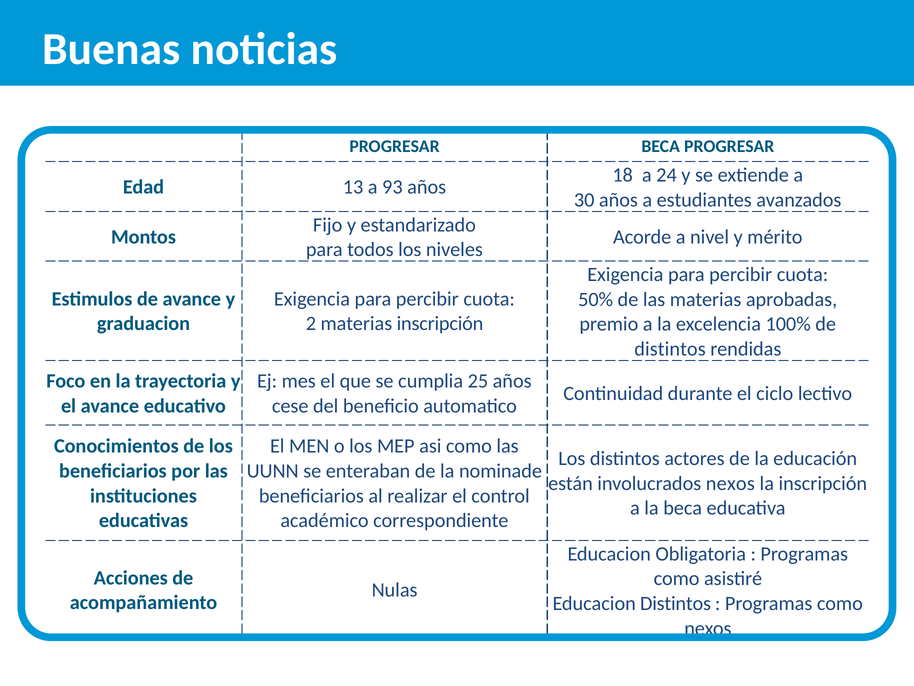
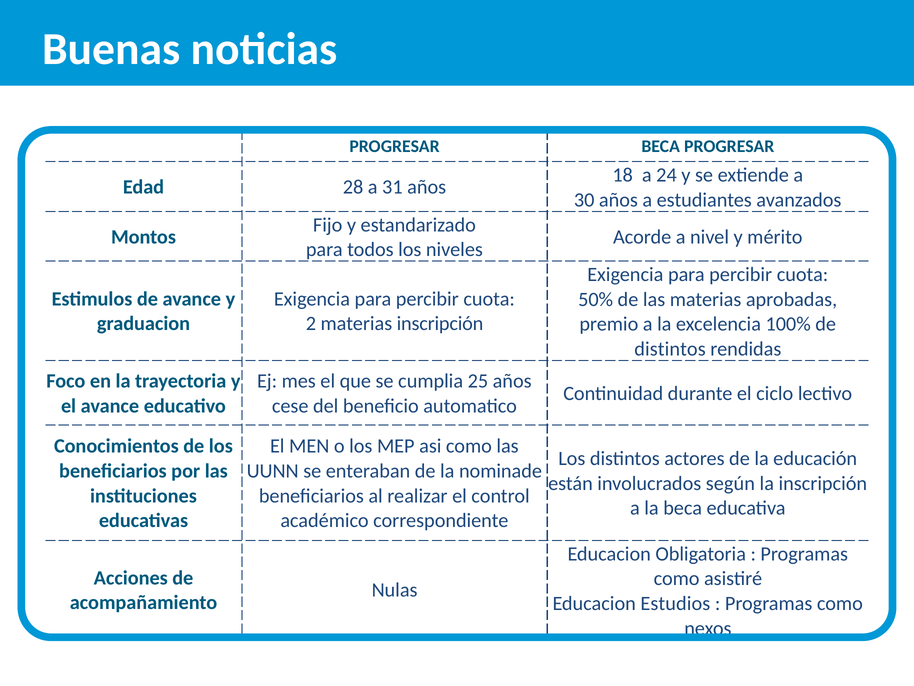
13: 13 -> 28
93: 93 -> 31
involucrados nexos: nexos -> según
Educacion Distintos: Distintos -> Estudios
